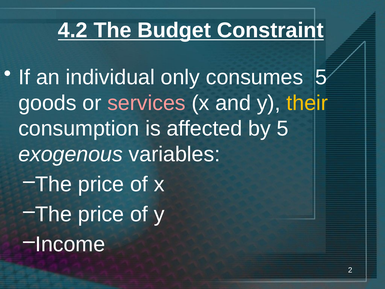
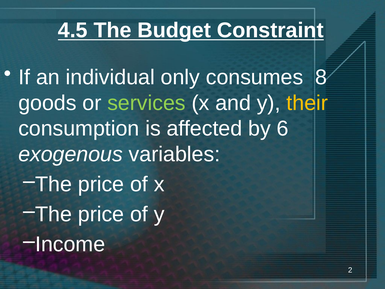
4.2: 4.2 -> 4.5
consumes 5: 5 -> 8
services colour: pink -> light green
by 5: 5 -> 6
